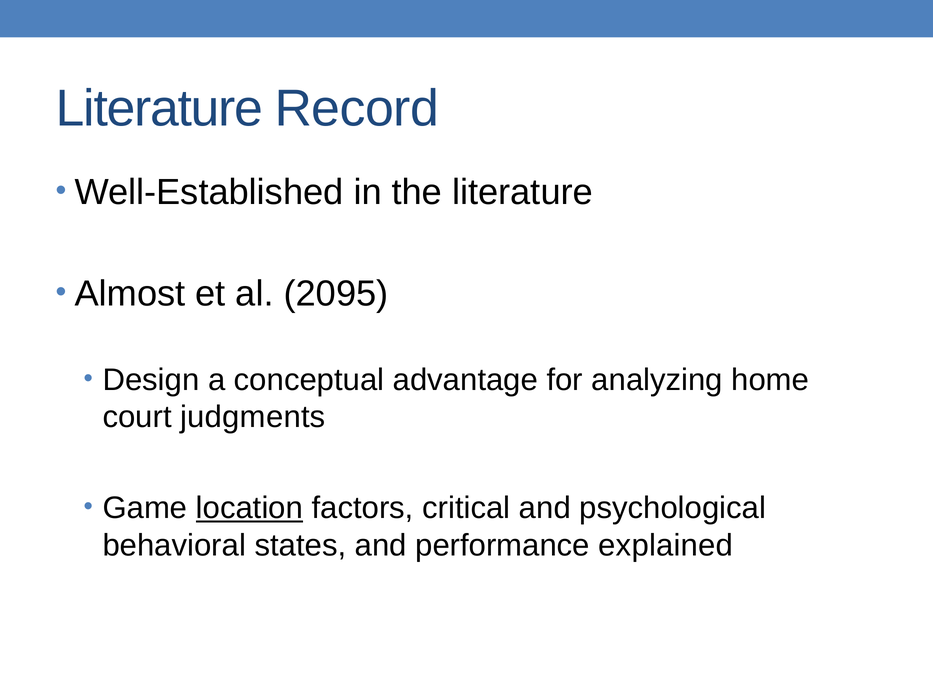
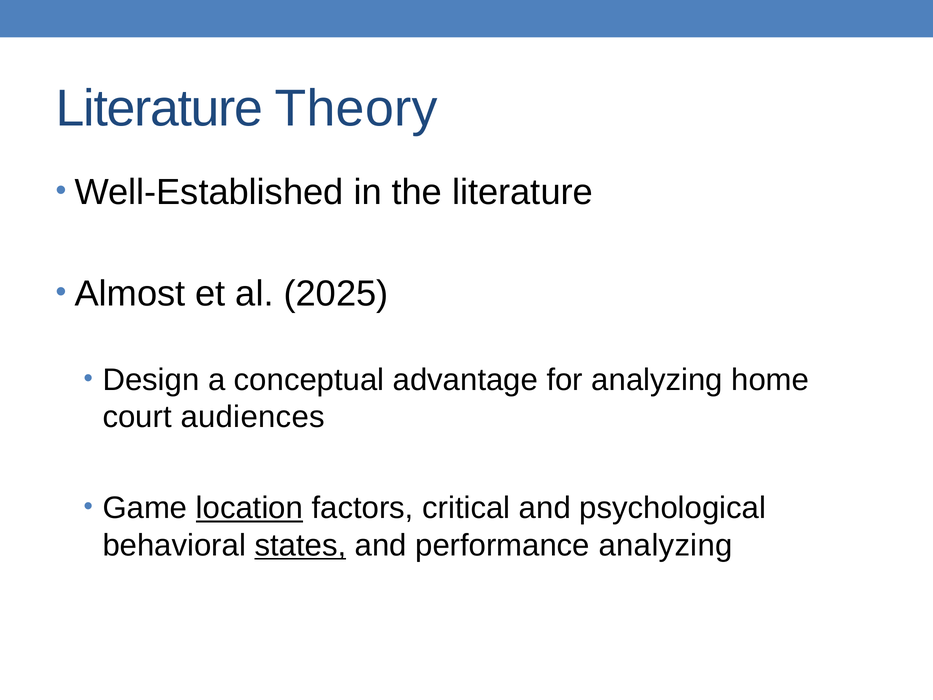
Record: Record -> Theory
2095: 2095 -> 2025
judgments: judgments -> audiences
states underline: none -> present
performance explained: explained -> analyzing
